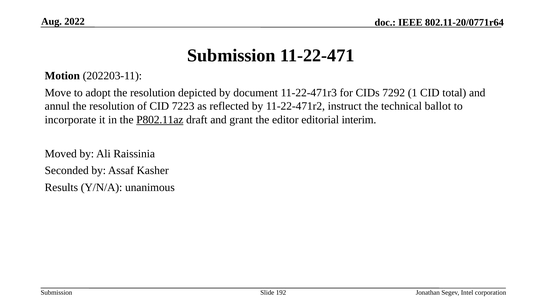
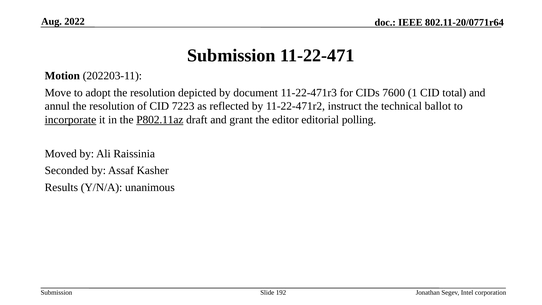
7292: 7292 -> 7600
incorporate underline: none -> present
interim: interim -> polling
